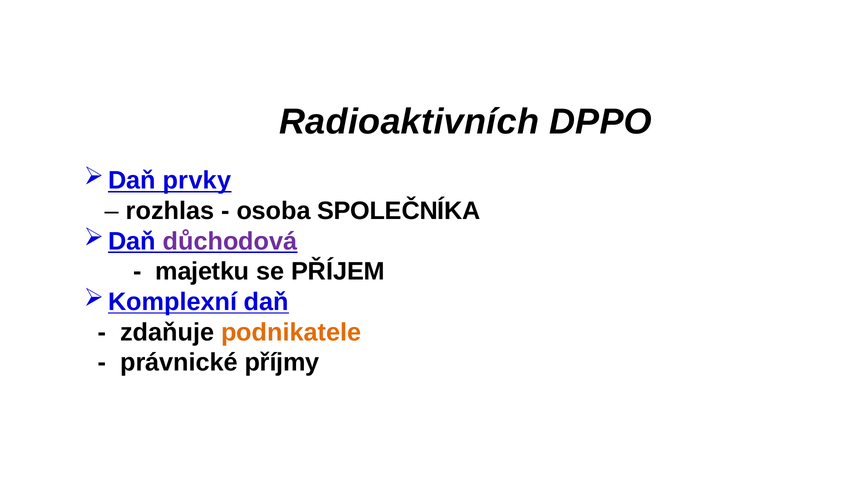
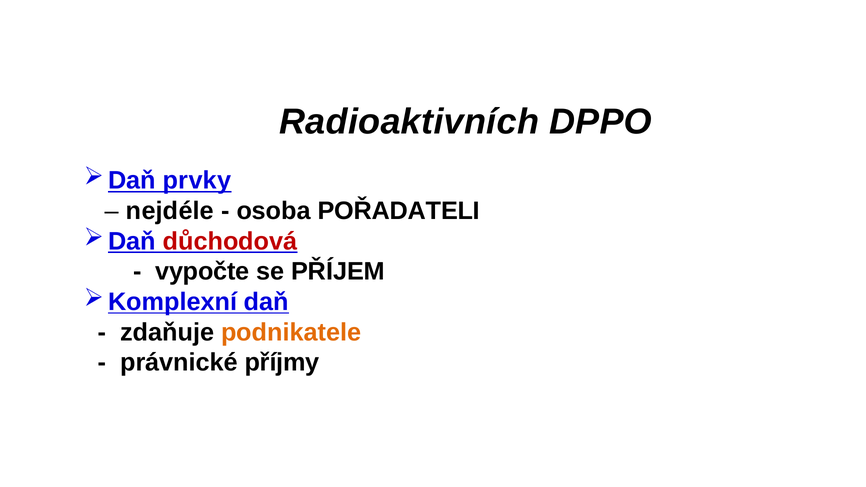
rozhlas: rozhlas -> nejdéle
SPOLEČNÍKA: SPOLEČNÍKA -> POŘADATELI
důchodová colour: purple -> red
majetku: majetku -> vypočte
